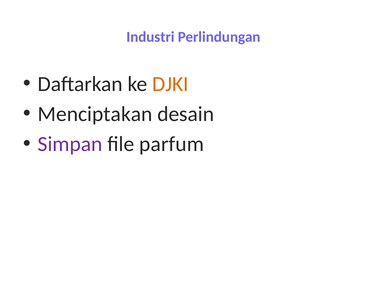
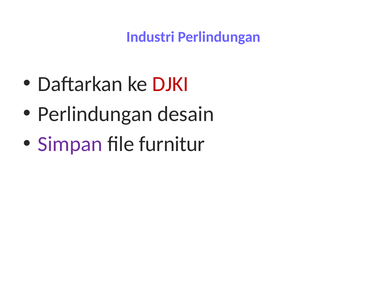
DJKI colour: orange -> red
Menciptakan at (95, 114): Menciptakan -> Perlindungan
parfum: parfum -> furnitur
